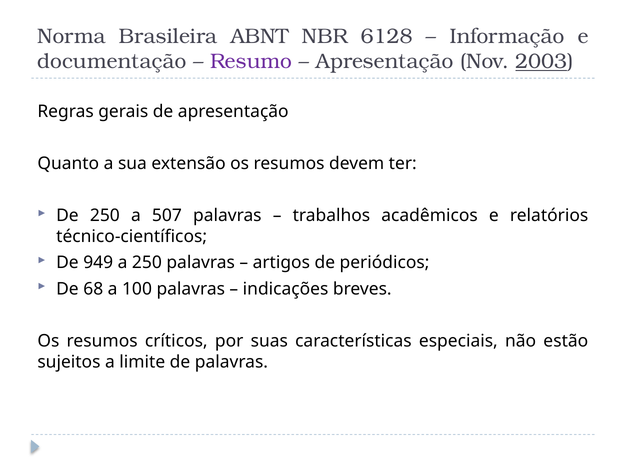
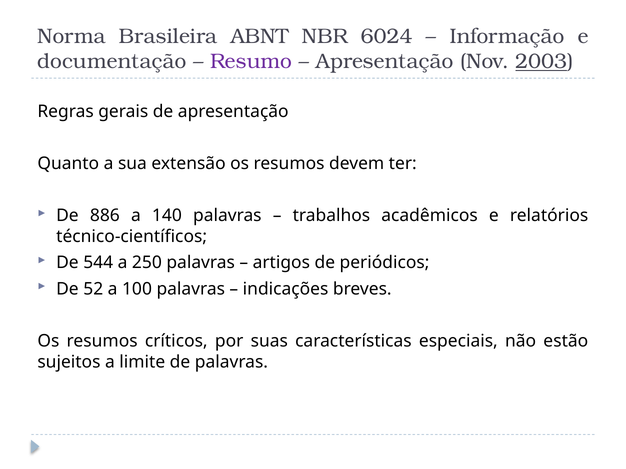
6128: 6128 -> 6024
De 250: 250 -> 886
507: 507 -> 140
949: 949 -> 544
68: 68 -> 52
